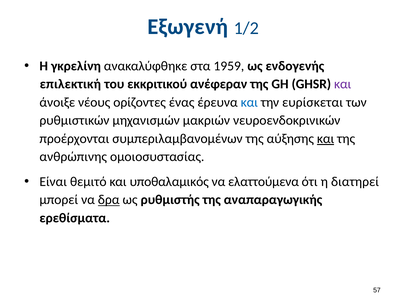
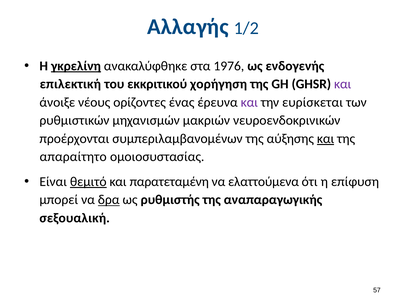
Εξωγενή: Εξωγενή -> Αλλαγής
γκρελίνη underline: none -> present
1959: 1959 -> 1976
ανέφεραν: ανέφεραν -> χορήγηση
και at (249, 102) colour: blue -> purple
ανθρώπινης: ανθρώπινης -> απαραίτητο
θεμιτό underline: none -> present
υποθαλαμικός: υποθαλαμικός -> παρατεταμένη
διατηρεί: διατηρεί -> επίφυση
ερεθίσματα: ερεθίσματα -> σεξουαλική
